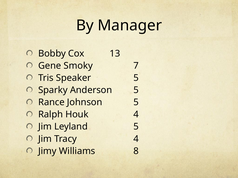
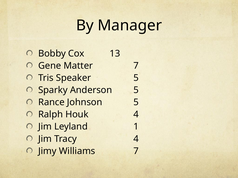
Smoky: Smoky -> Matter
Leyland 5: 5 -> 1
Williams 8: 8 -> 7
